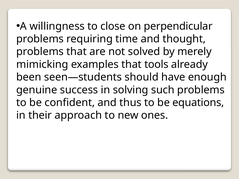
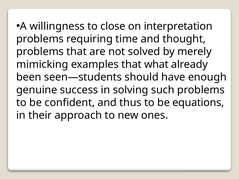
perpendicular: perpendicular -> interpretation
tools: tools -> what
